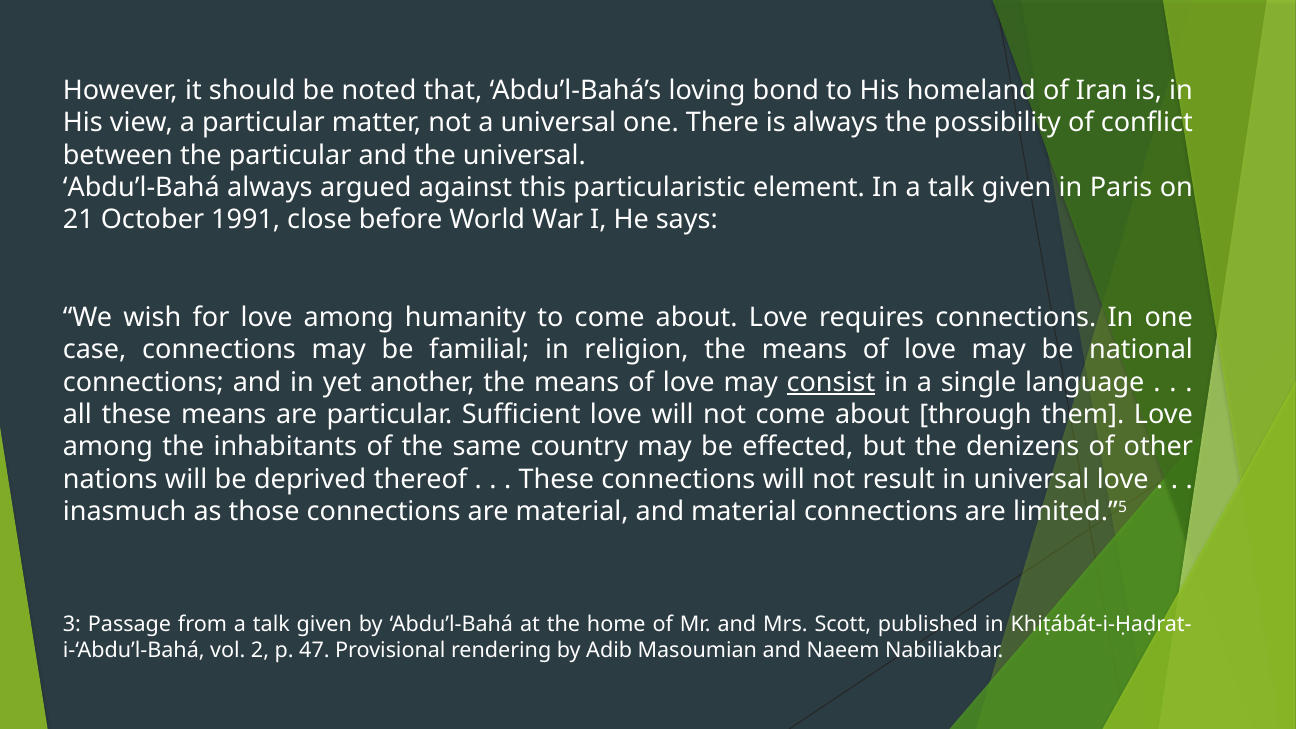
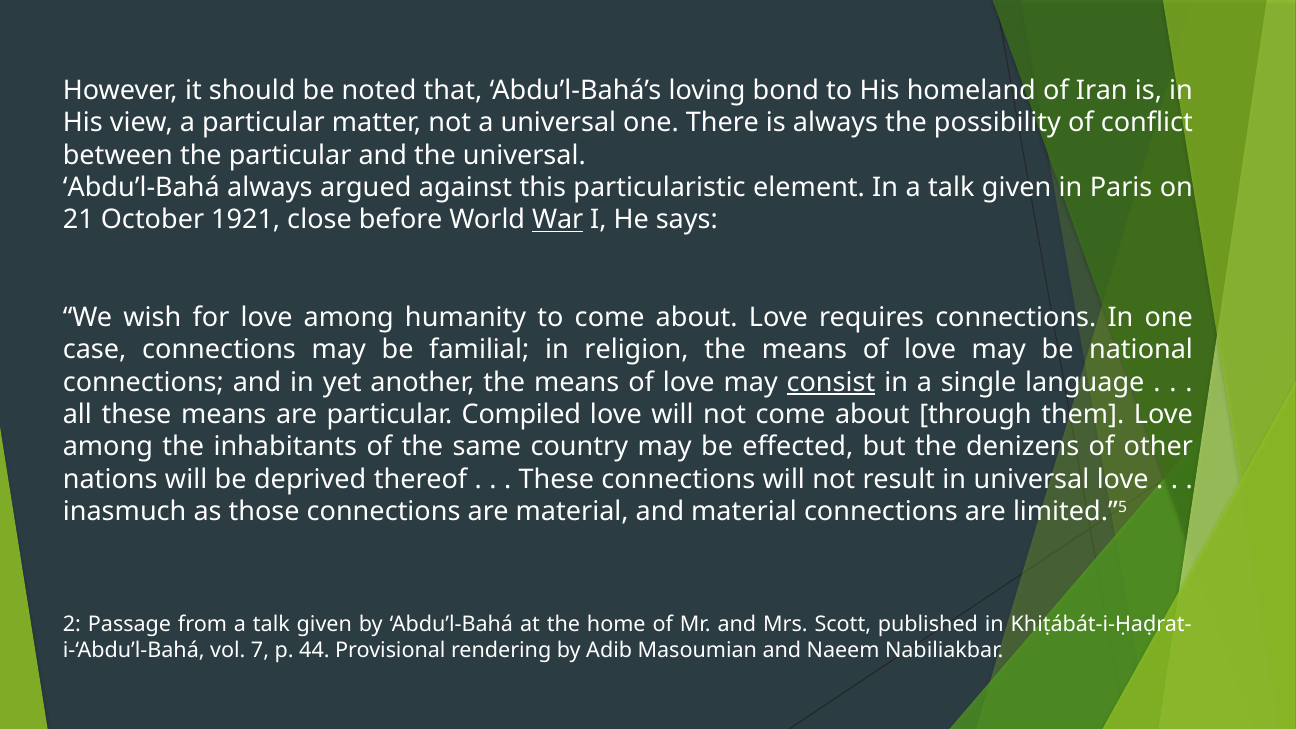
1991: 1991 -> 1921
War underline: none -> present
Sufficient: Sufficient -> Compiled
3: 3 -> 2
2: 2 -> 7
47: 47 -> 44
